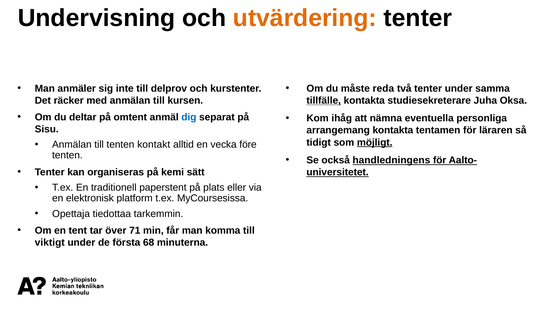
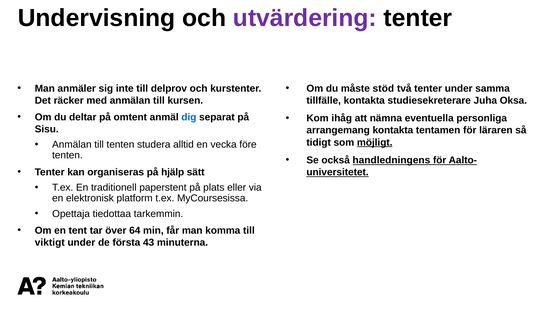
utvärdering colour: orange -> purple
reda: reda -> stöd
tillfälle underline: present -> none
kontakt: kontakt -> studera
kemi: kemi -> hjälp
71: 71 -> 64
68: 68 -> 43
